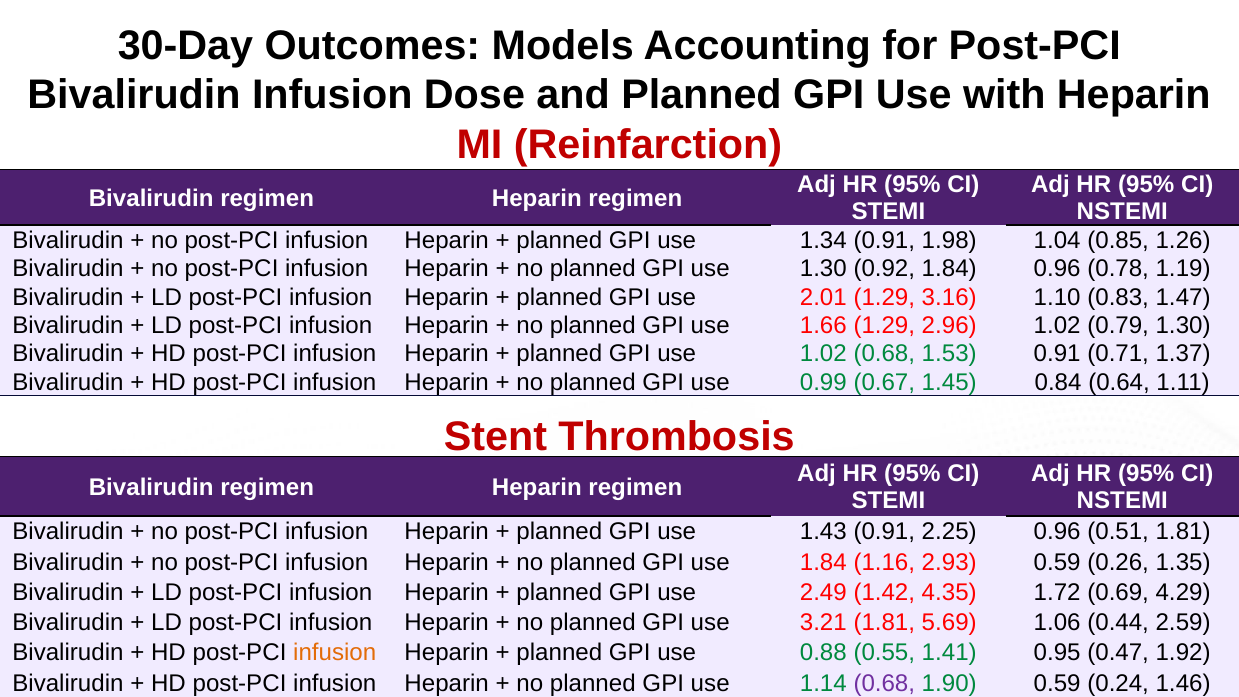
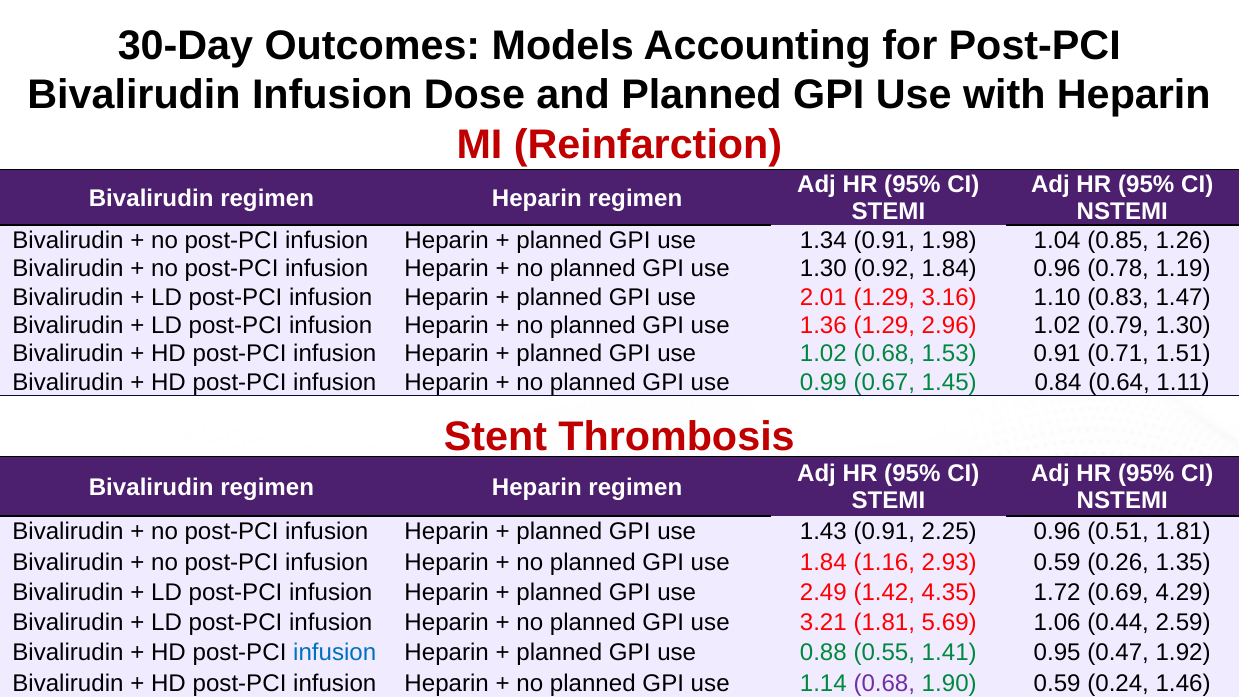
1.66: 1.66 -> 1.36
1.37: 1.37 -> 1.51
infusion at (335, 653) colour: orange -> blue
